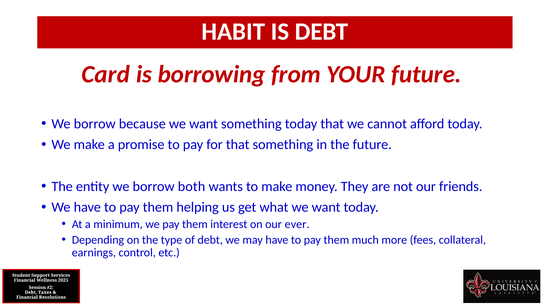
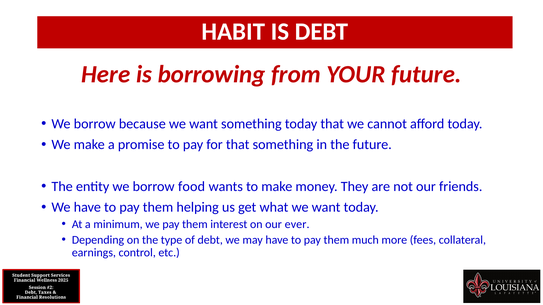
Card: Card -> Here
both: both -> food
